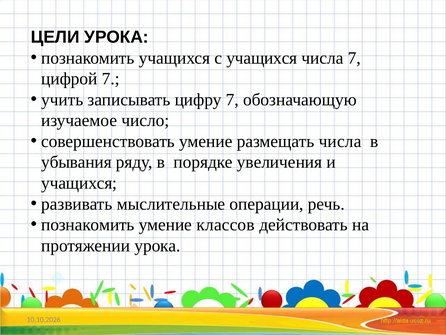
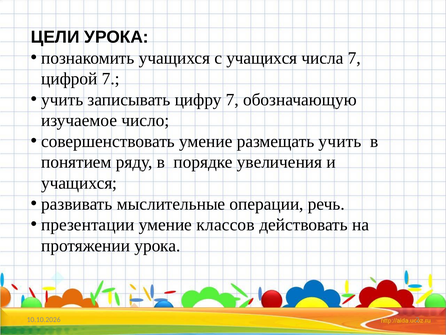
размещать числа: числа -> учить
убывания: убывания -> понятием
познакомить at (88, 224): познакомить -> презентации
